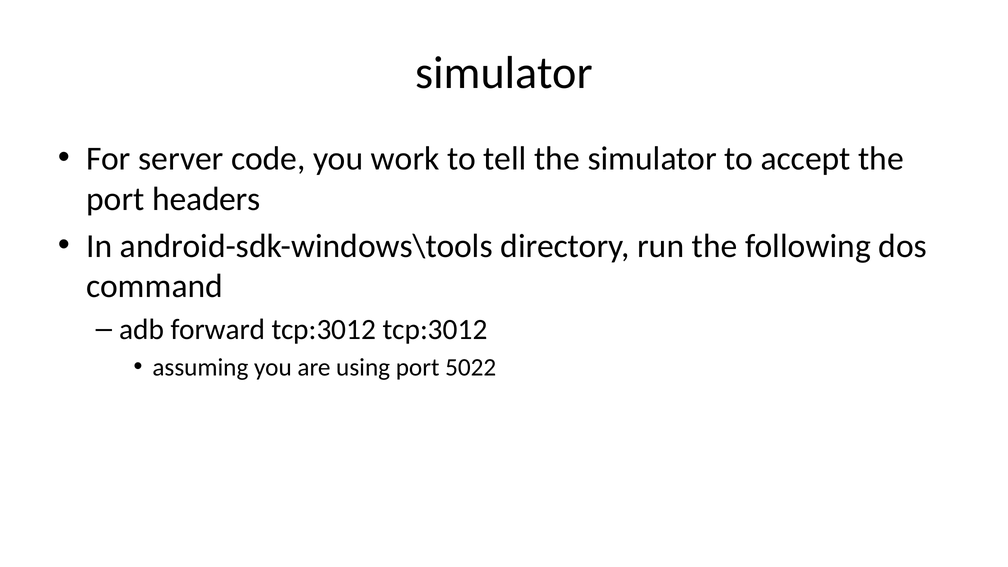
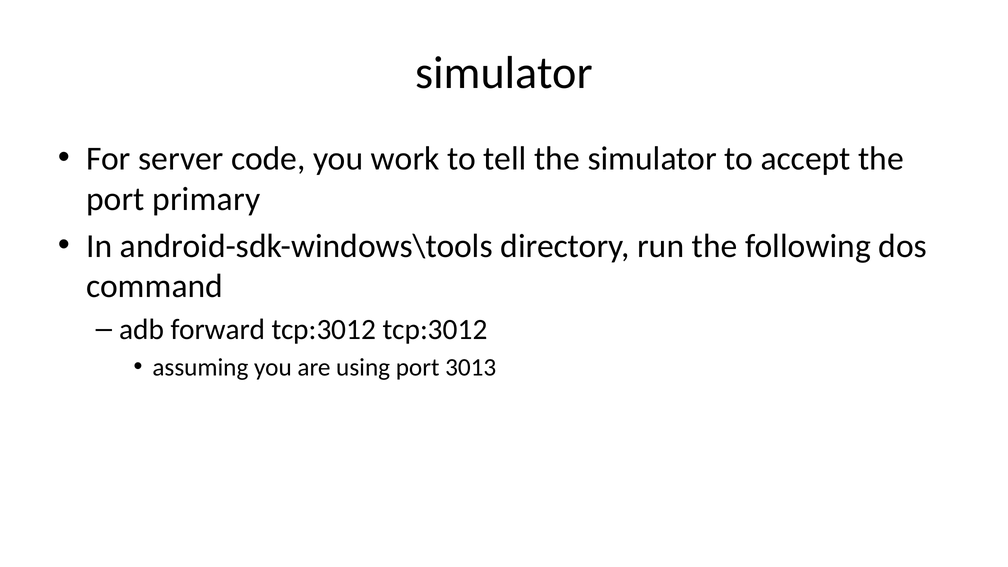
headers: headers -> primary
5022: 5022 -> 3013
